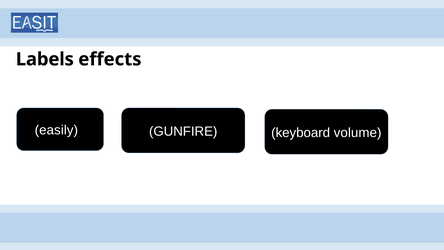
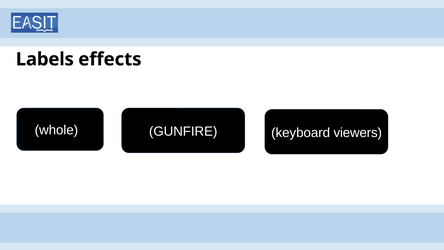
easily: easily -> whole
volume: volume -> viewers
